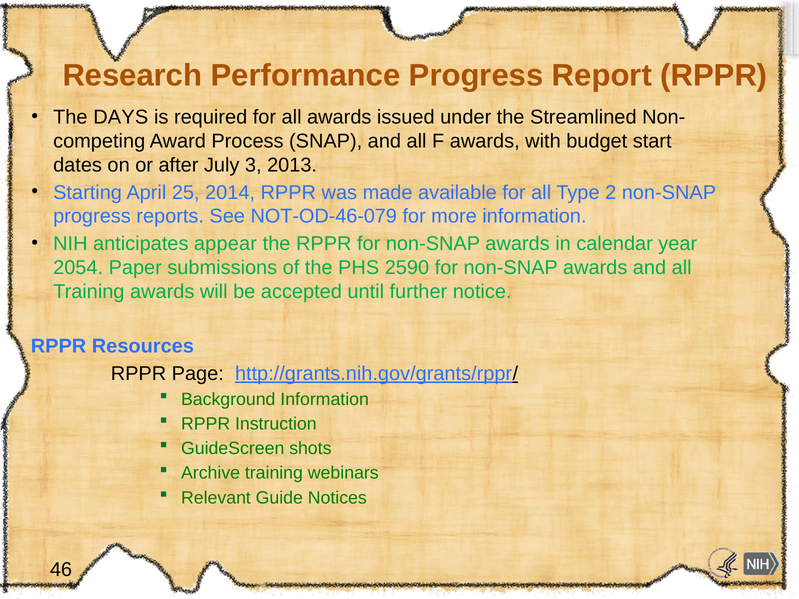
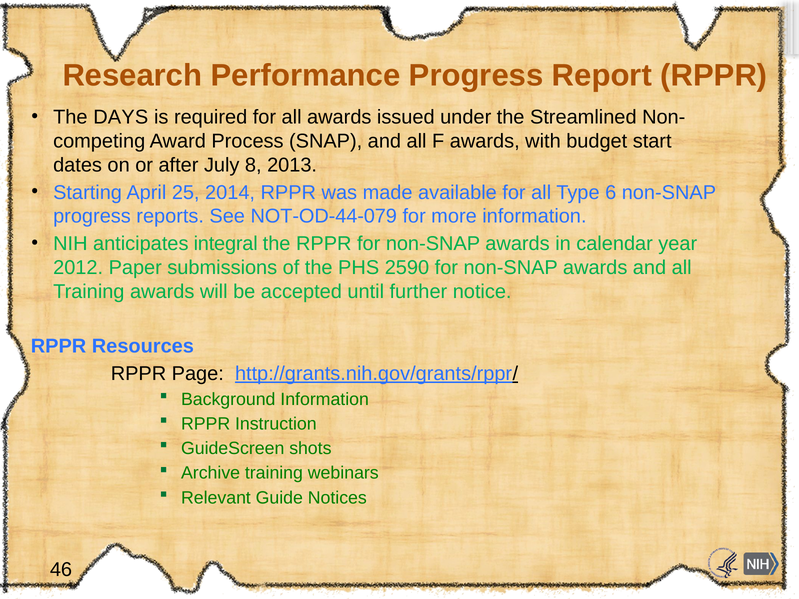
3: 3 -> 8
2: 2 -> 6
NOT-OD-46-079: NOT-OD-46-079 -> NOT-OD-44-079
appear: appear -> integral
2054: 2054 -> 2012
